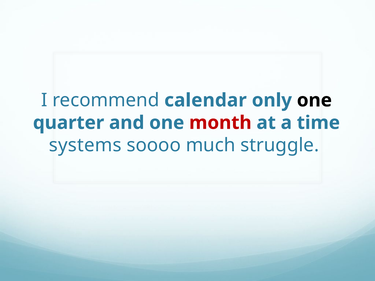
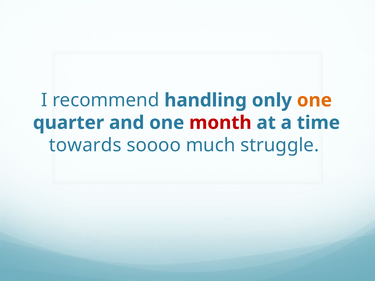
calendar: calendar -> handling
one at (314, 100) colour: black -> orange
systems: systems -> towards
